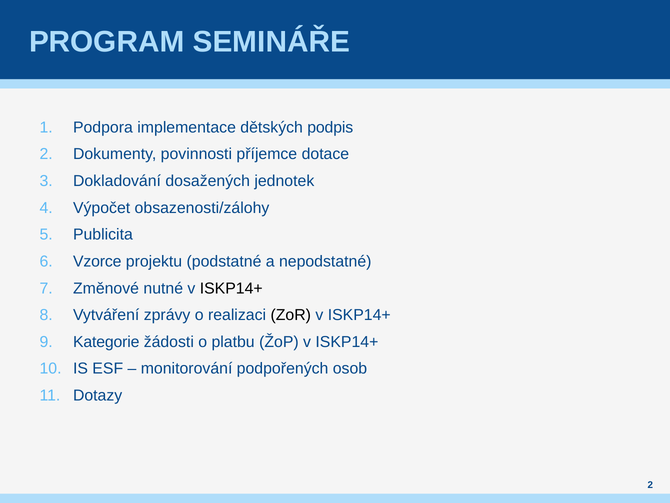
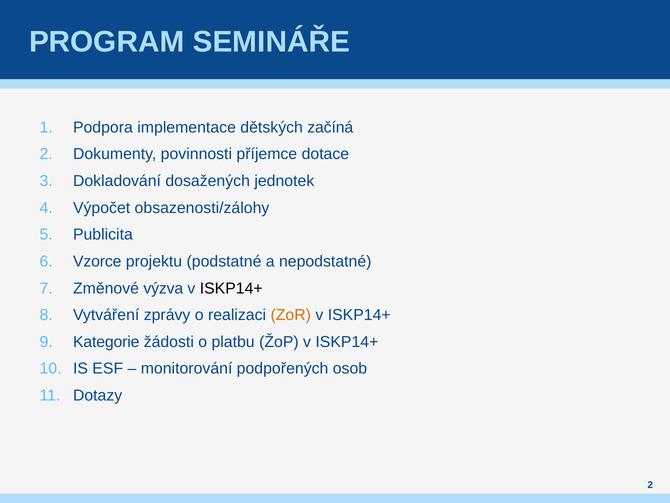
podpis: podpis -> začíná
nutné: nutné -> výzva
ZoR colour: black -> orange
